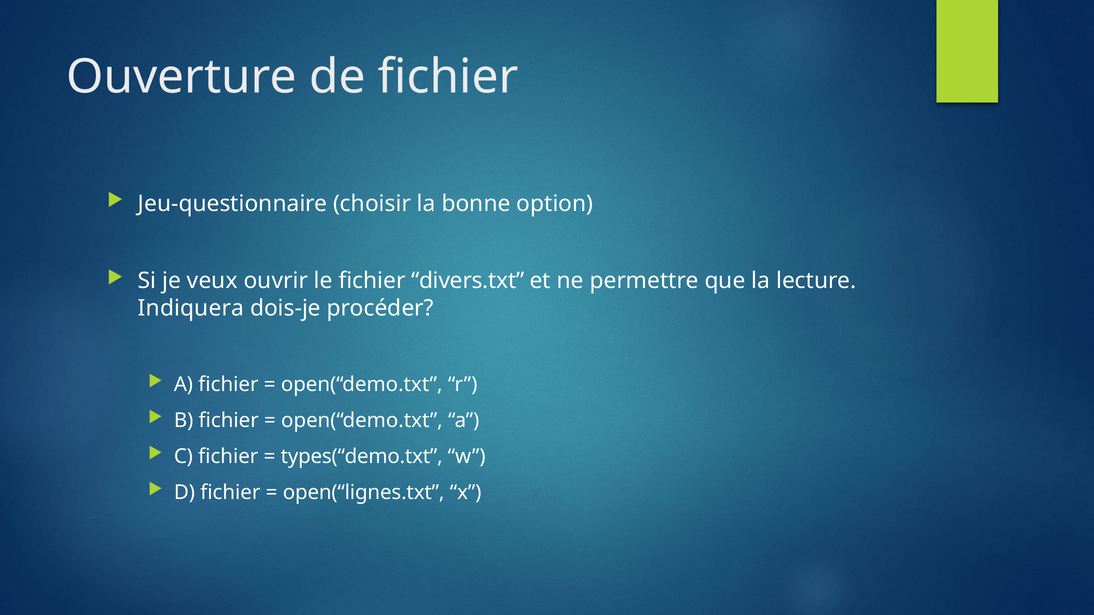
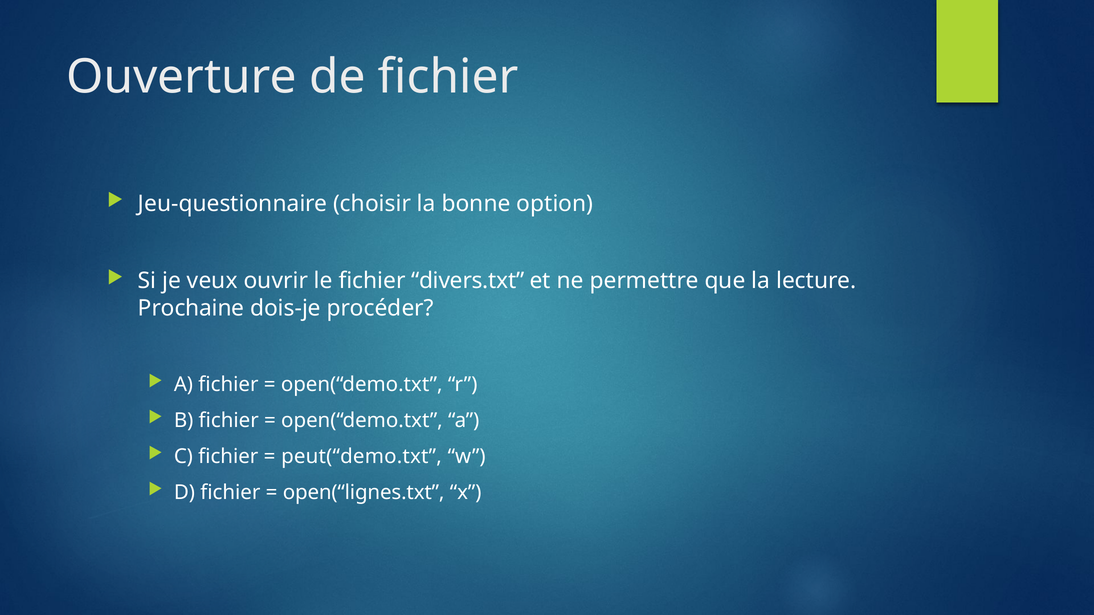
Indiquera: Indiquera -> Prochaine
types(“demo.txt: types(“demo.txt -> peut(“demo.txt
